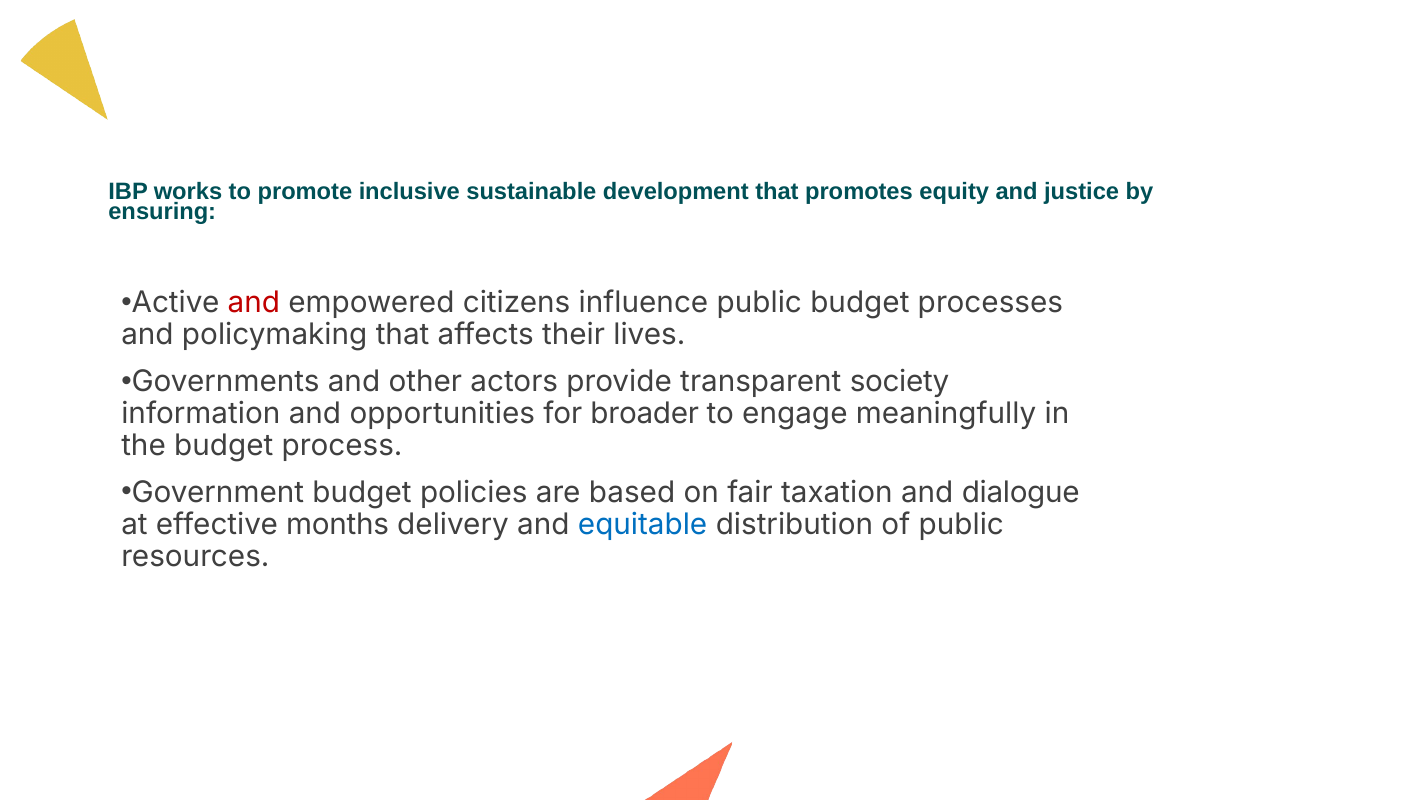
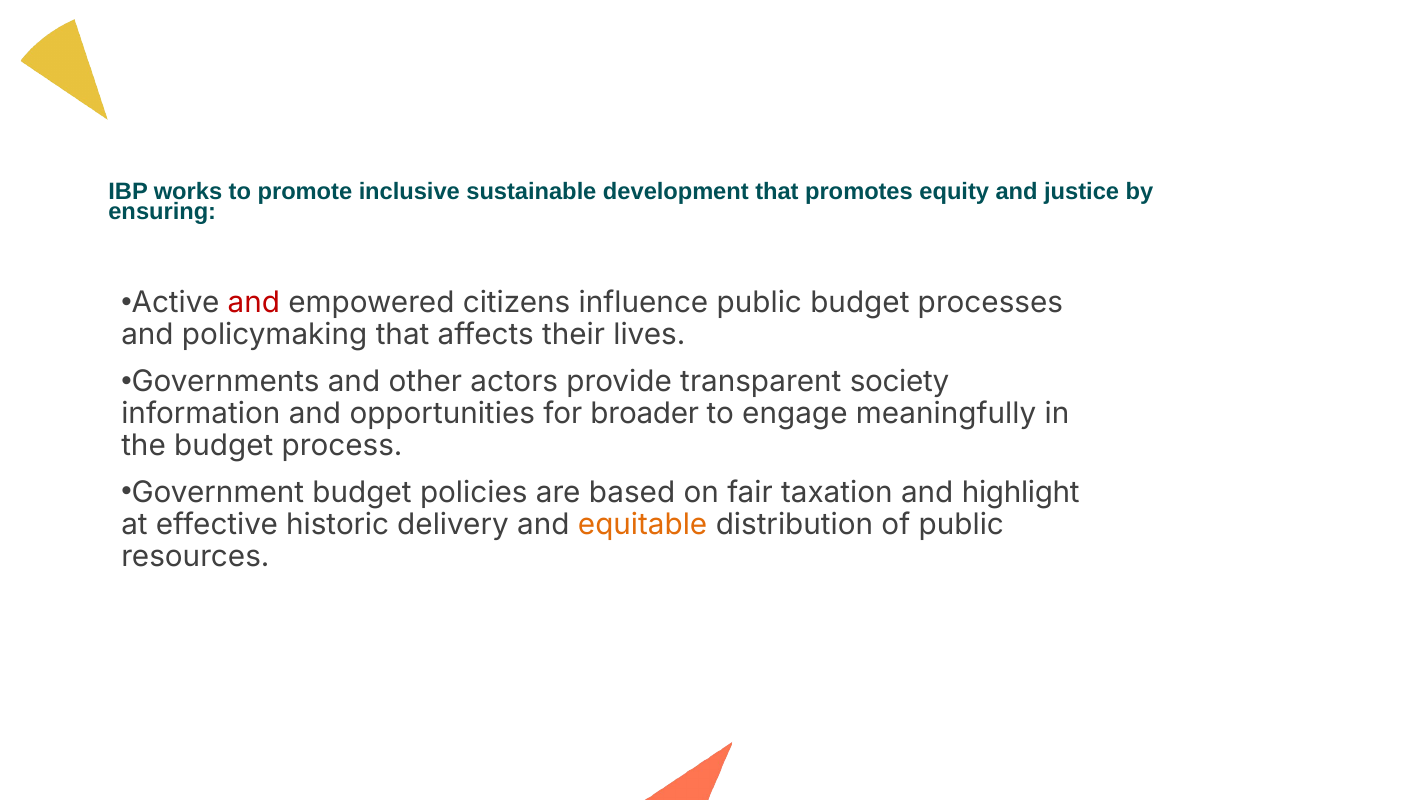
dialogue: dialogue -> highlight
months: months -> historic
equitable colour: blue -> orange
